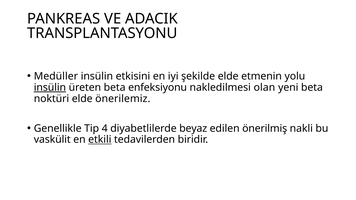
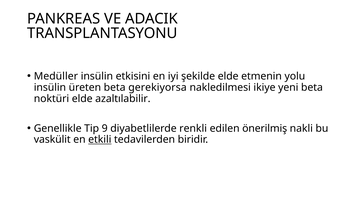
insülin at (50, 88) underline: present -> none
enfeksiyonu: enfeksiyonu -> gerekiyorsa
olan: olan -> ikiye
önerilemiz: önerilemiz -> azaltılabilir
4: 4 -> 9
beyaz: beyaz -> renkli
